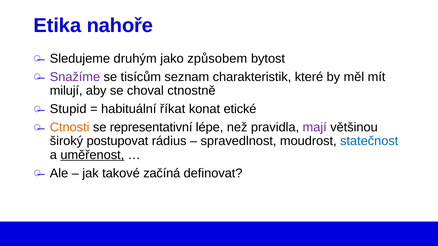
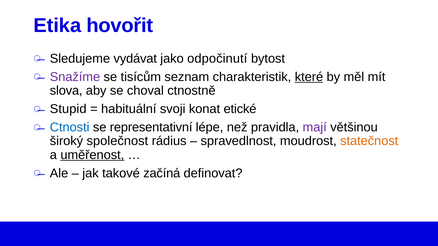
nahoře: nahoře -> hovořit
druhým: druhým -> vydávat
způsobem: způsobem -> odpočinutí
které underline: none -> present
milují: milují -> slova
říkat: říkat -> svoji
Ctnosti colour: orange -> blue
postupovat: postupovat -> společnost
statečnost colour: blue -> orange
